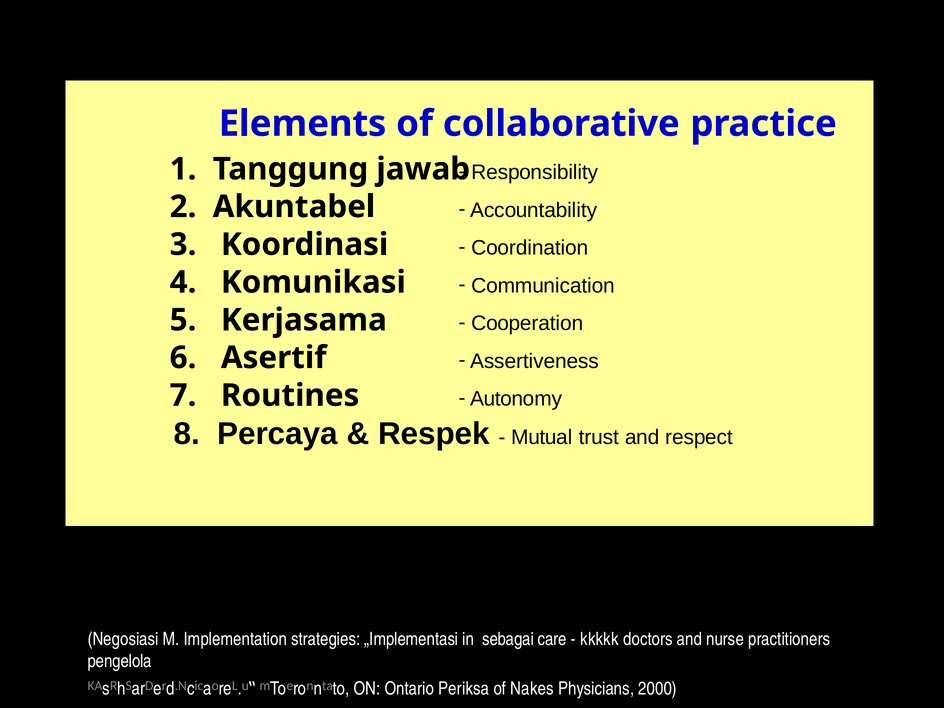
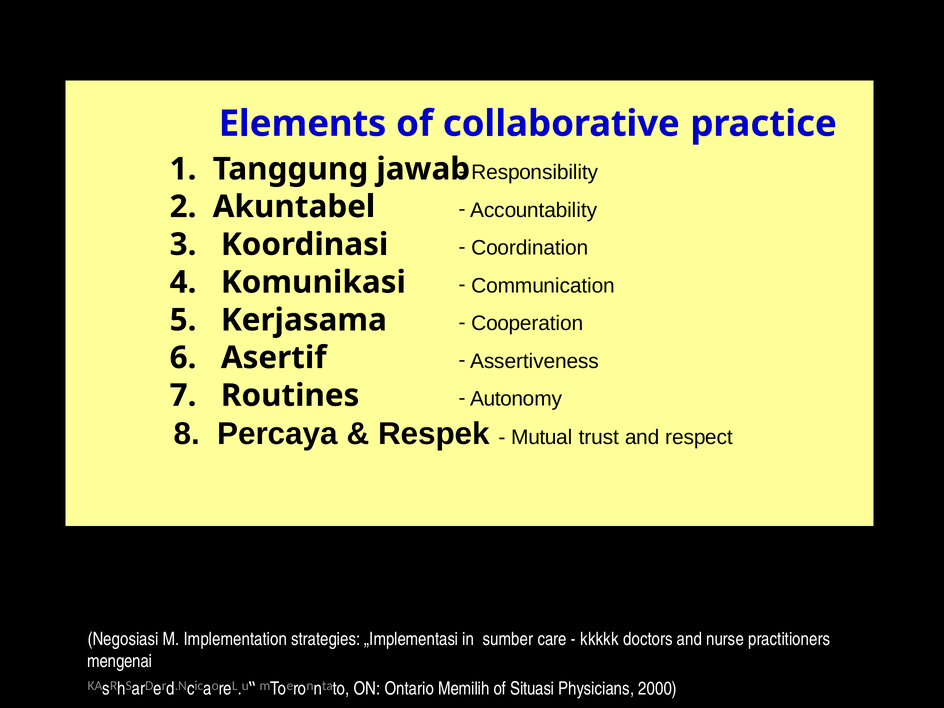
sebagai: sebagai -> sumber
pengelola: pengelola -> mengenai
Periksa: Periksa -> Memilih
Nakes: Nakes -> Situasi
